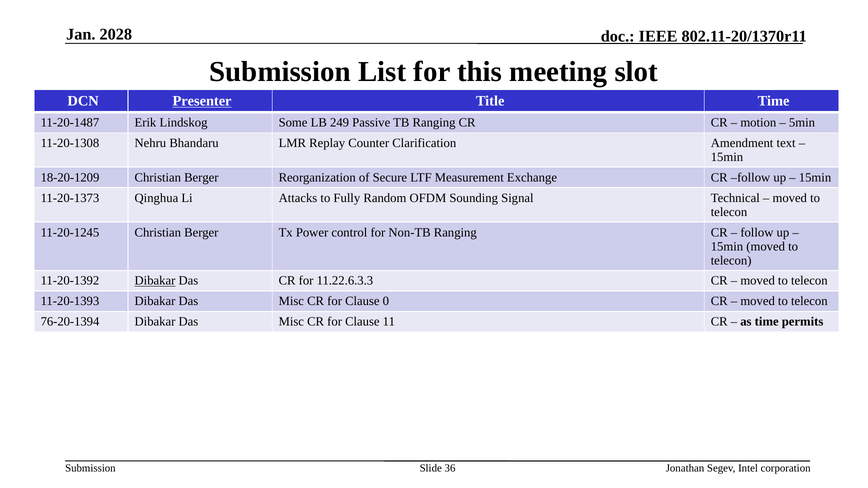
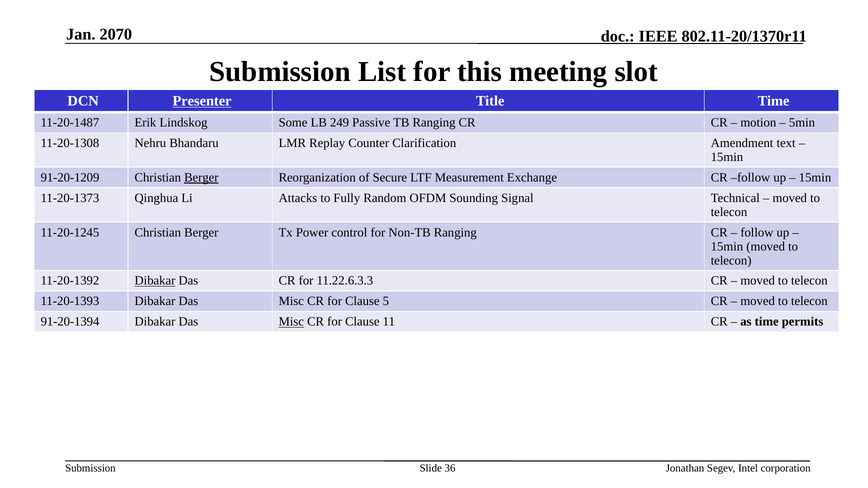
2028: 2028 -> 2070
18-20-1209: 18-20-1209 -> 91-20-1209
Berger at (201, 178) underline: none -> present
0: 0 -> 5
76-20-1394: 76-20-1394 -> 91-20-1394
Misc at (291, 322) underline: none -> present
